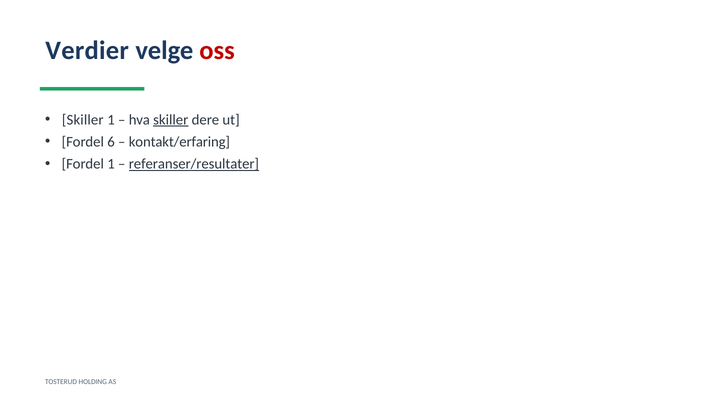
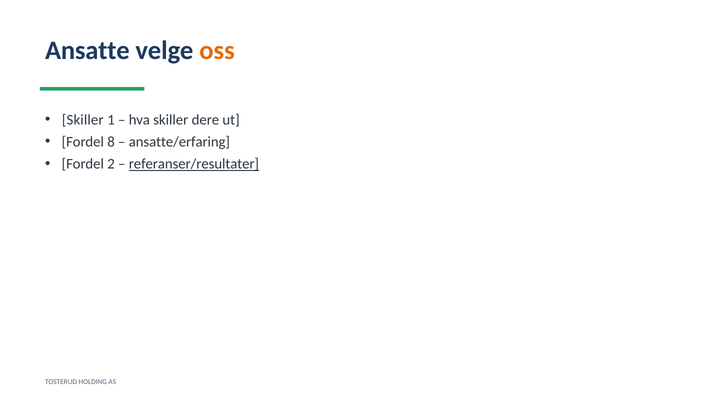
Verdier: Verdier -> Ansatte
oss colour: red -> orange
skiller at (171, 120) underline: present -> none
6: 6 -> 8
kontakt/erfaring: kontakt/erfaring -> ansatte/erfaring
Fordel 1: 1 -> 2
